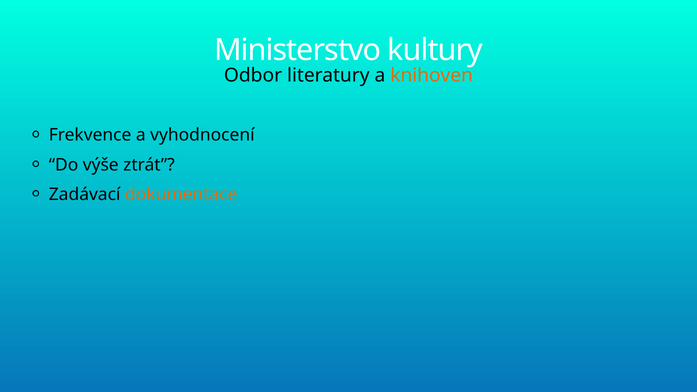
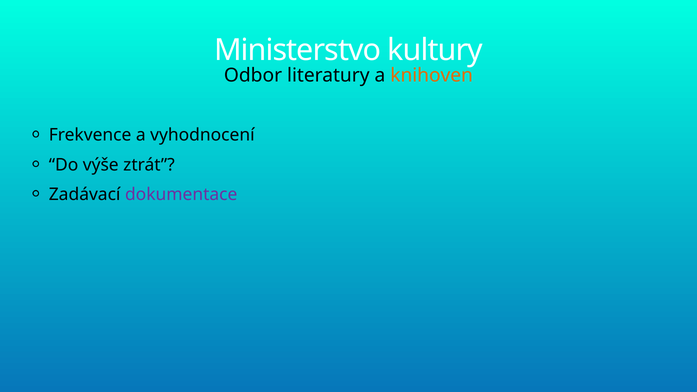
dokumentace colour: orange -> purple
